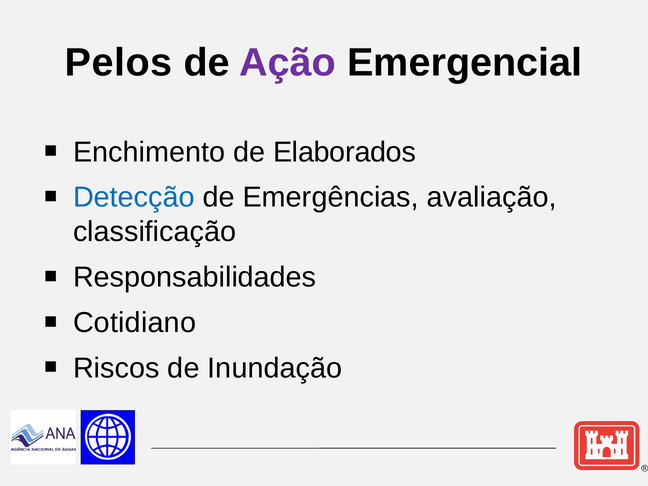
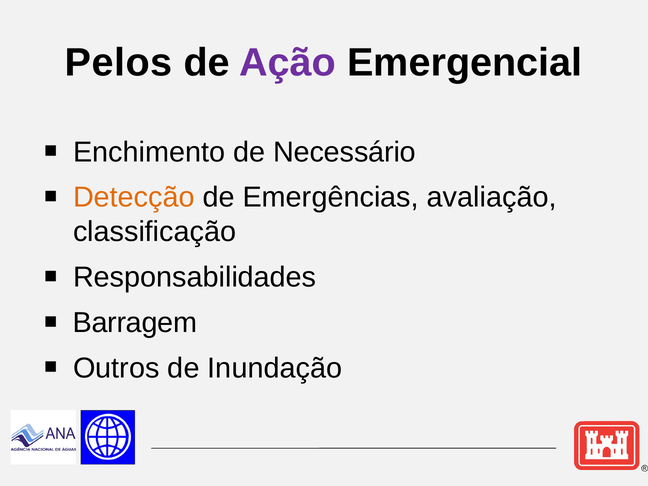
Elaborados: Elaborados -> Necessário
Detecção colour: blue -> orange
Cotidiano: Cotidiano -> Barragem
Riscos: Riscos -> Outros
